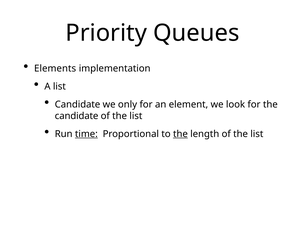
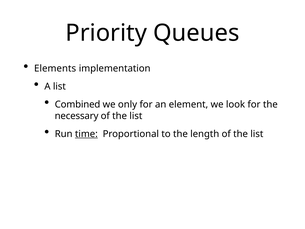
Candidate at (78, 104): Candidate -> Combined
candidate at (77, 116): candidate -> necessary
the at (180, 134) underline: present -> none
